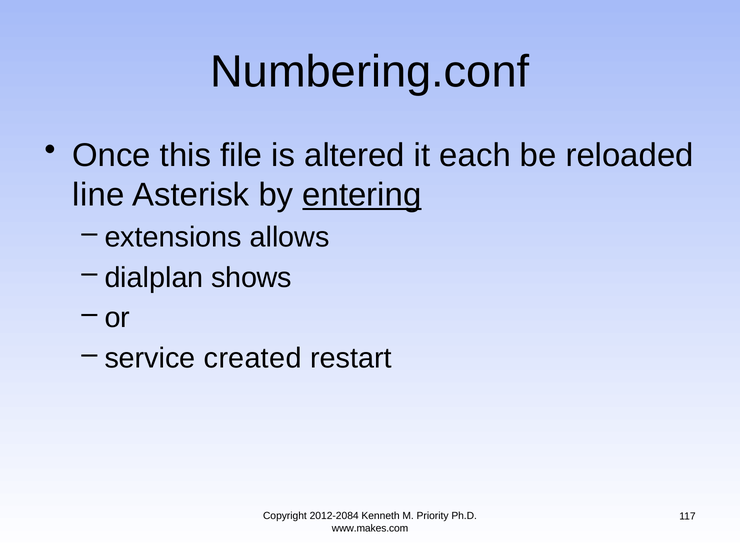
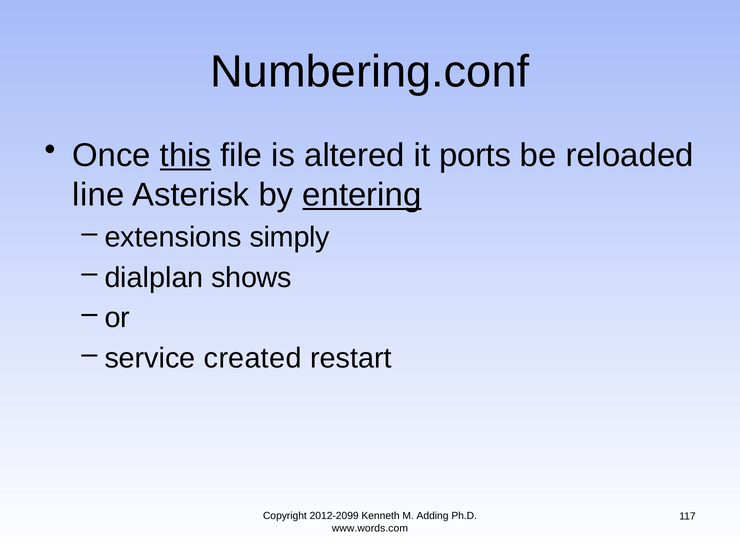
this underline: none -> present
each: each -> ports
allows: allows -> simply
2012-2084: 2012-2084 -> 2012-2099
Priority: Priority -> Adding
www.makes.com: www.makes.com -> www.words.com
